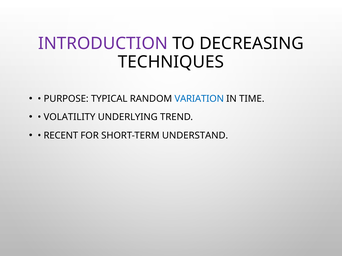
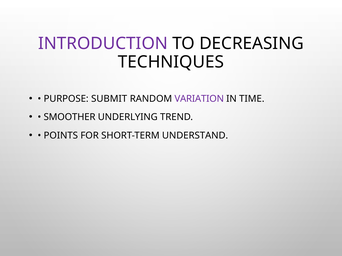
TYPICAL: TYPICAL -> SUBMIT
VARIATION colour: blue -> purple
VOLATILITY: VOLATILITY -> SMOOTHER
RECENT: RECENT -> POINTS
